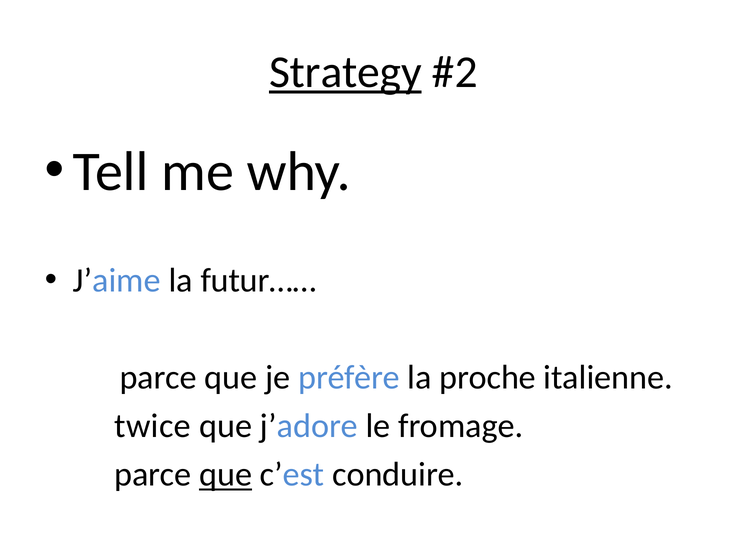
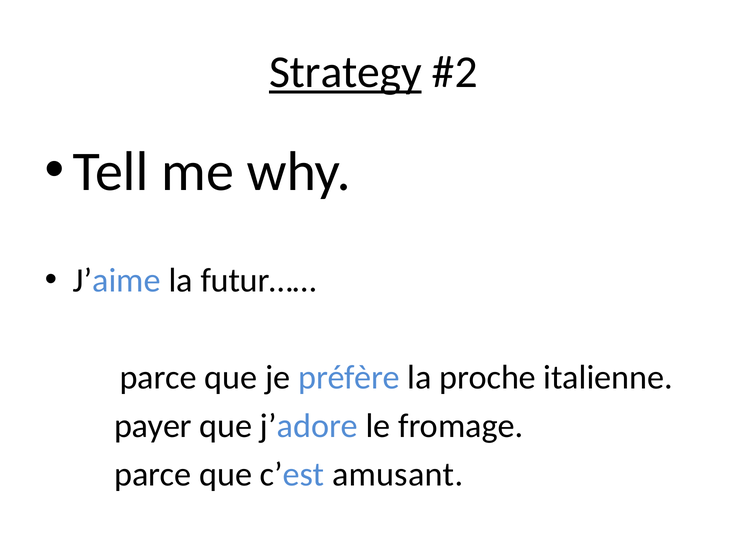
twice: twice -> payer
que at (226, 475) underline: present -> none
conduire: conduire -> amusant
